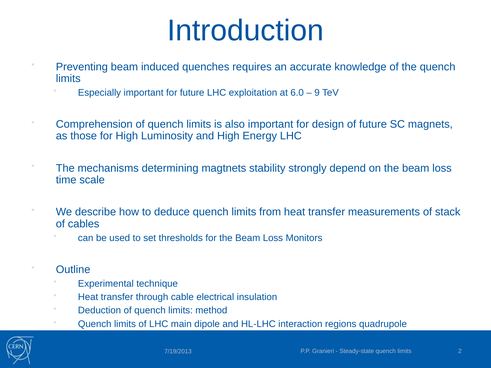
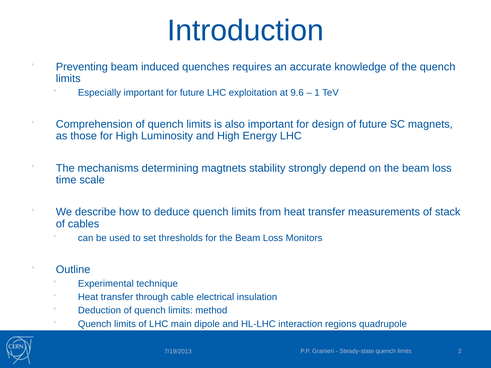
6.0: 6.0 -> 9.6
9: 9 -> 1
